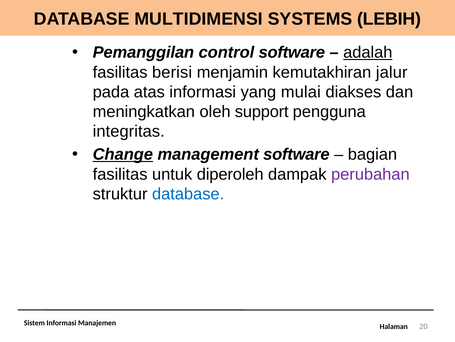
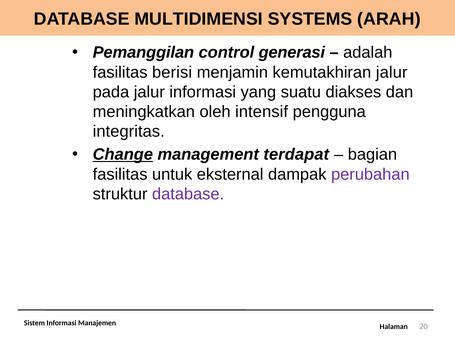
LEBIH: LEBIH -> ARAH
control software: software -> generasi
adalah underline: present -> none
pada atas: atas -> jalur
mulai: mulai -> suatu
support: support -> intensif
management software: software -> terdapat
diperoleh: diperoleh -> eksternal
database at (188, 194) colour: blue -> purple
